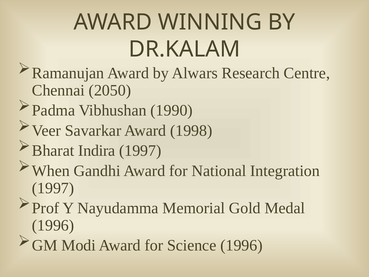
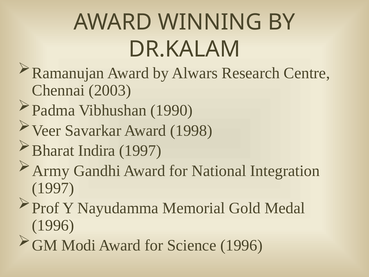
2050: 2050 -> 2003
When: When -> Army
